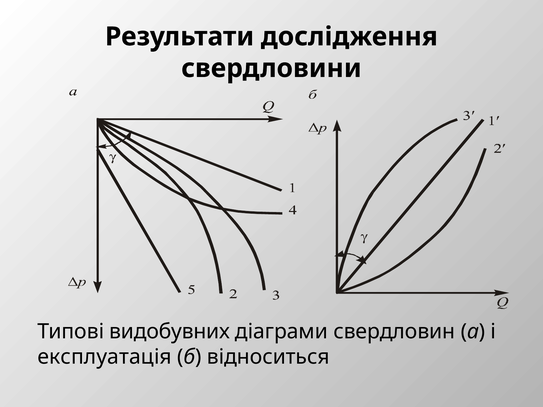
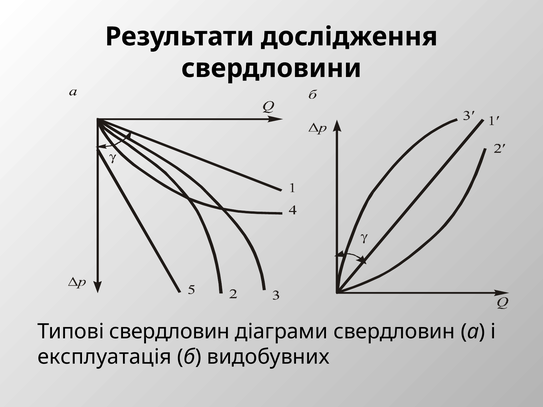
Типові видобувних: видобувних -> свердловин
відноситься: відноситься -> видобувних
